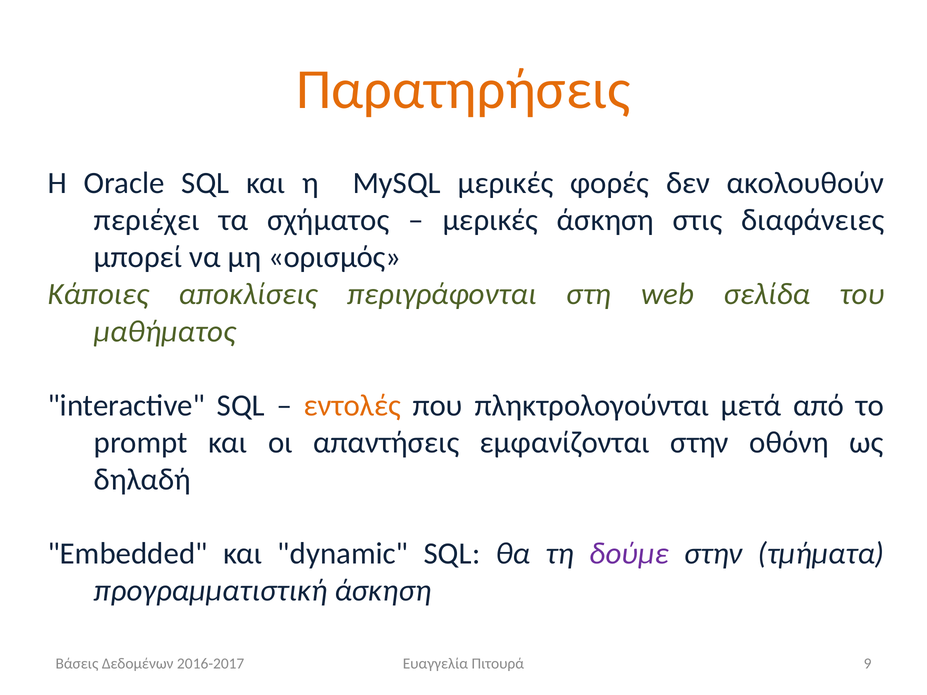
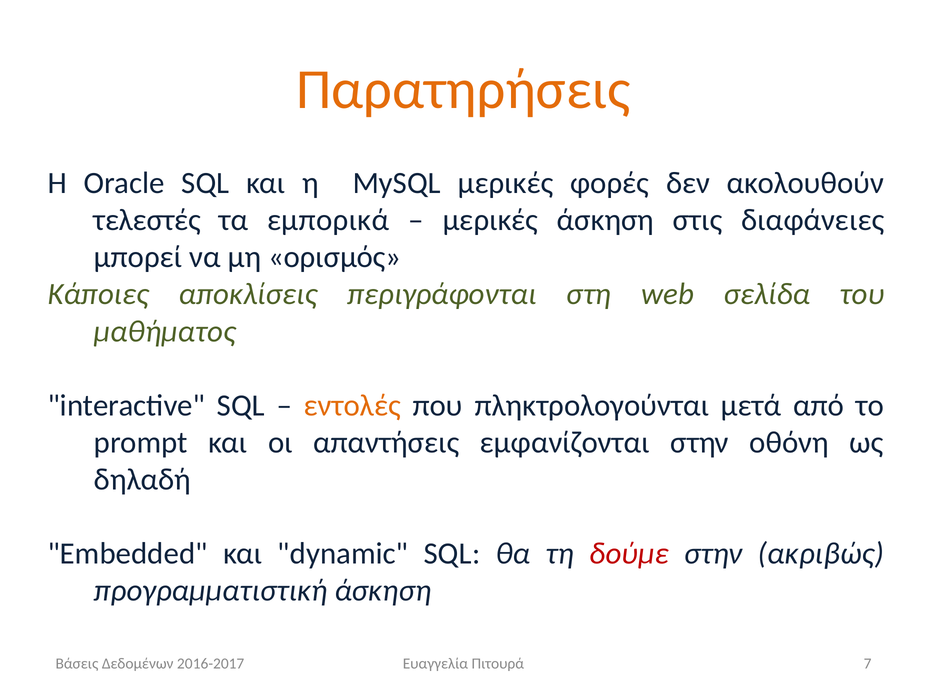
περιέχει: περιέχει -> τελεστές
σχήματος: σχήματος -> εμπορικά
δούμε colour: purple -> red
τμήματα: τμήματα -> ακριβώς
9: 9 -> 7
